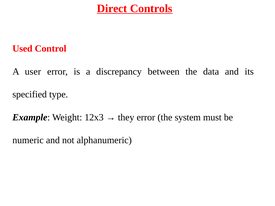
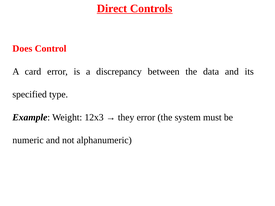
Used: Used -> Does
user: user -> card
